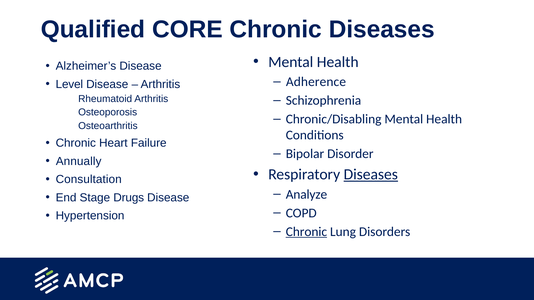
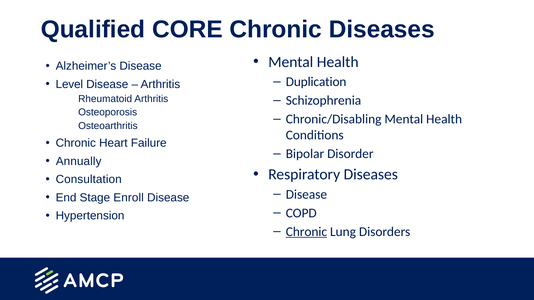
Adherence: Adherence -> Duplication
Diseases at (371, 175) underline: present -> none
Analyze at (306, 195): Analyze -> Disease
Drugs: Drugs -> Enroll
